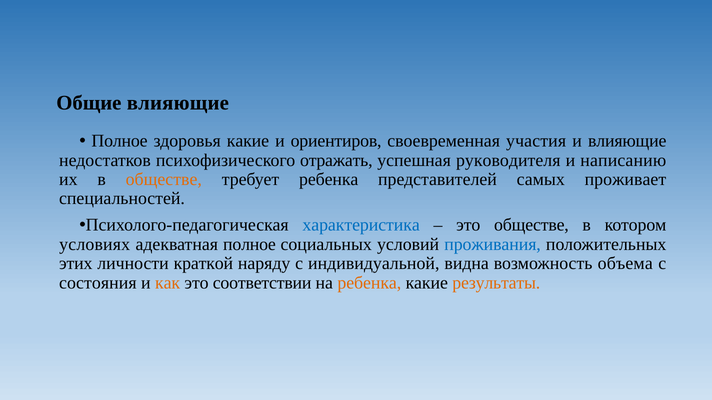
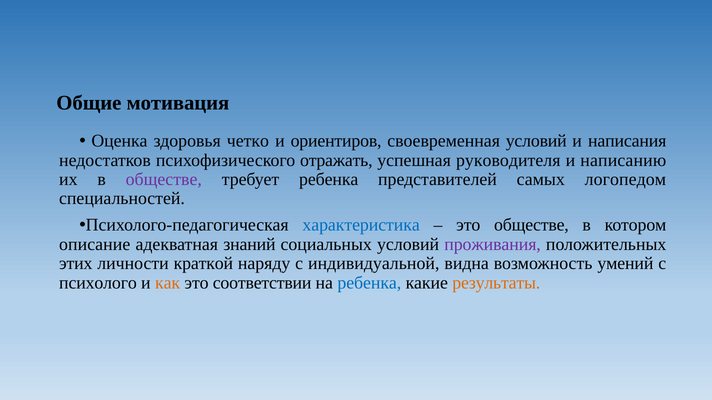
Общие влияющие: влияющие -> мотивация
Полное at (120, 141): Полное -> Оценка
здоровья какие: какие -> четко
своевременная участия: участия -> условий
и влияющие: влияющие -> написания
обществе at (164, 180) colour: orange -> purple
проживает: проживает -> логопедом
условиях: условиях -> описание
адекватная полное: полное -> знаний
проживания colour: blue -> purple
объема: объема -> умений
состояния: состояния -> психолого
ребенка at (369, 283) colour: orange -> blue
